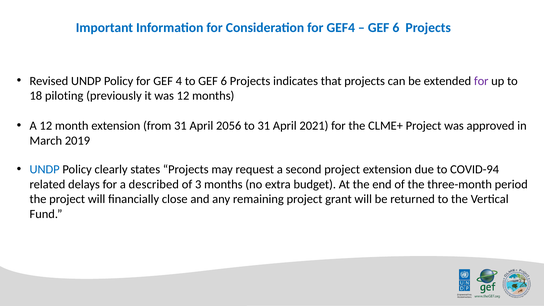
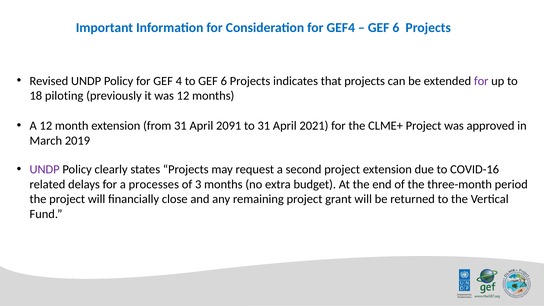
2056: 2056 -> 2091
UNDP at (45, 169) colour: blue -> purple
COVID-94: COVID-94 -> COVID-16
described: described -> processes
